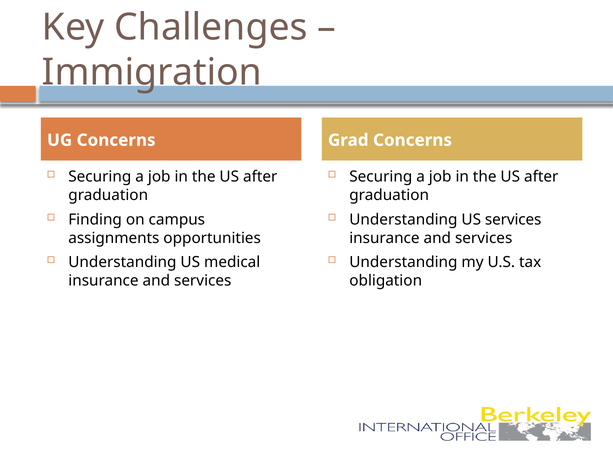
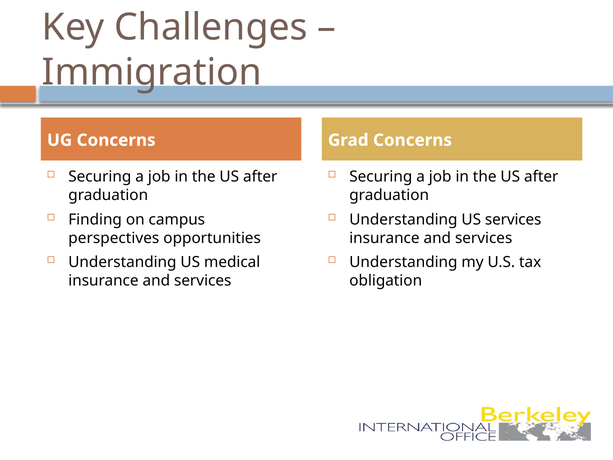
assignments: assignments -> perspectives
